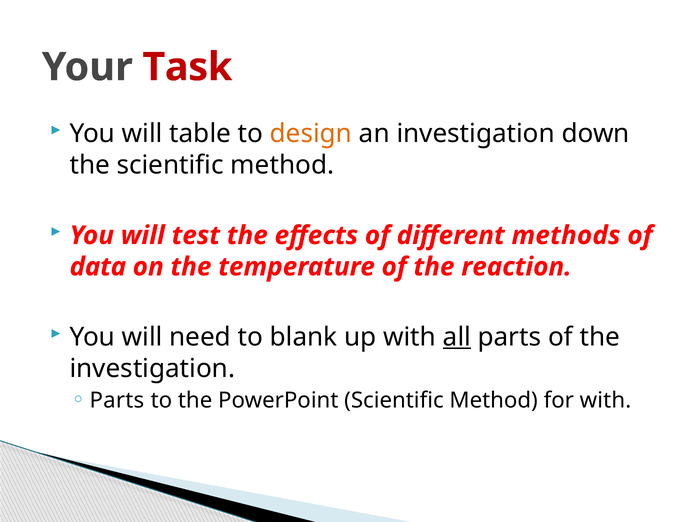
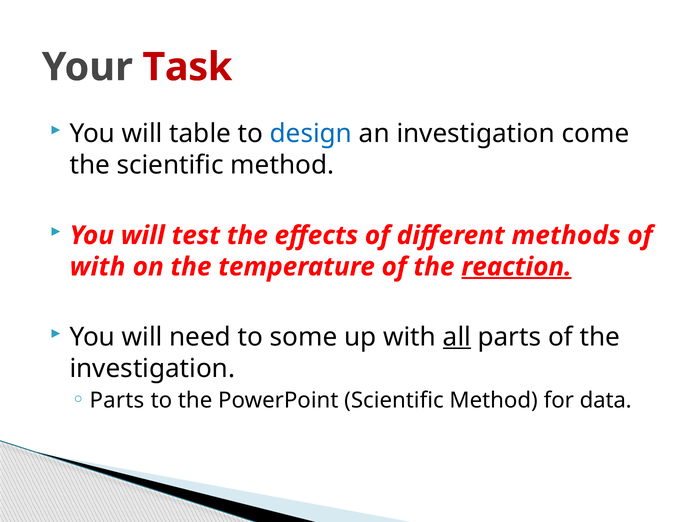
design colour: orange -> blue
down: down -> come
data at (98, 267): data -> with
reaction underline: none -> present
blank: blank -> some
for with: with -> data
